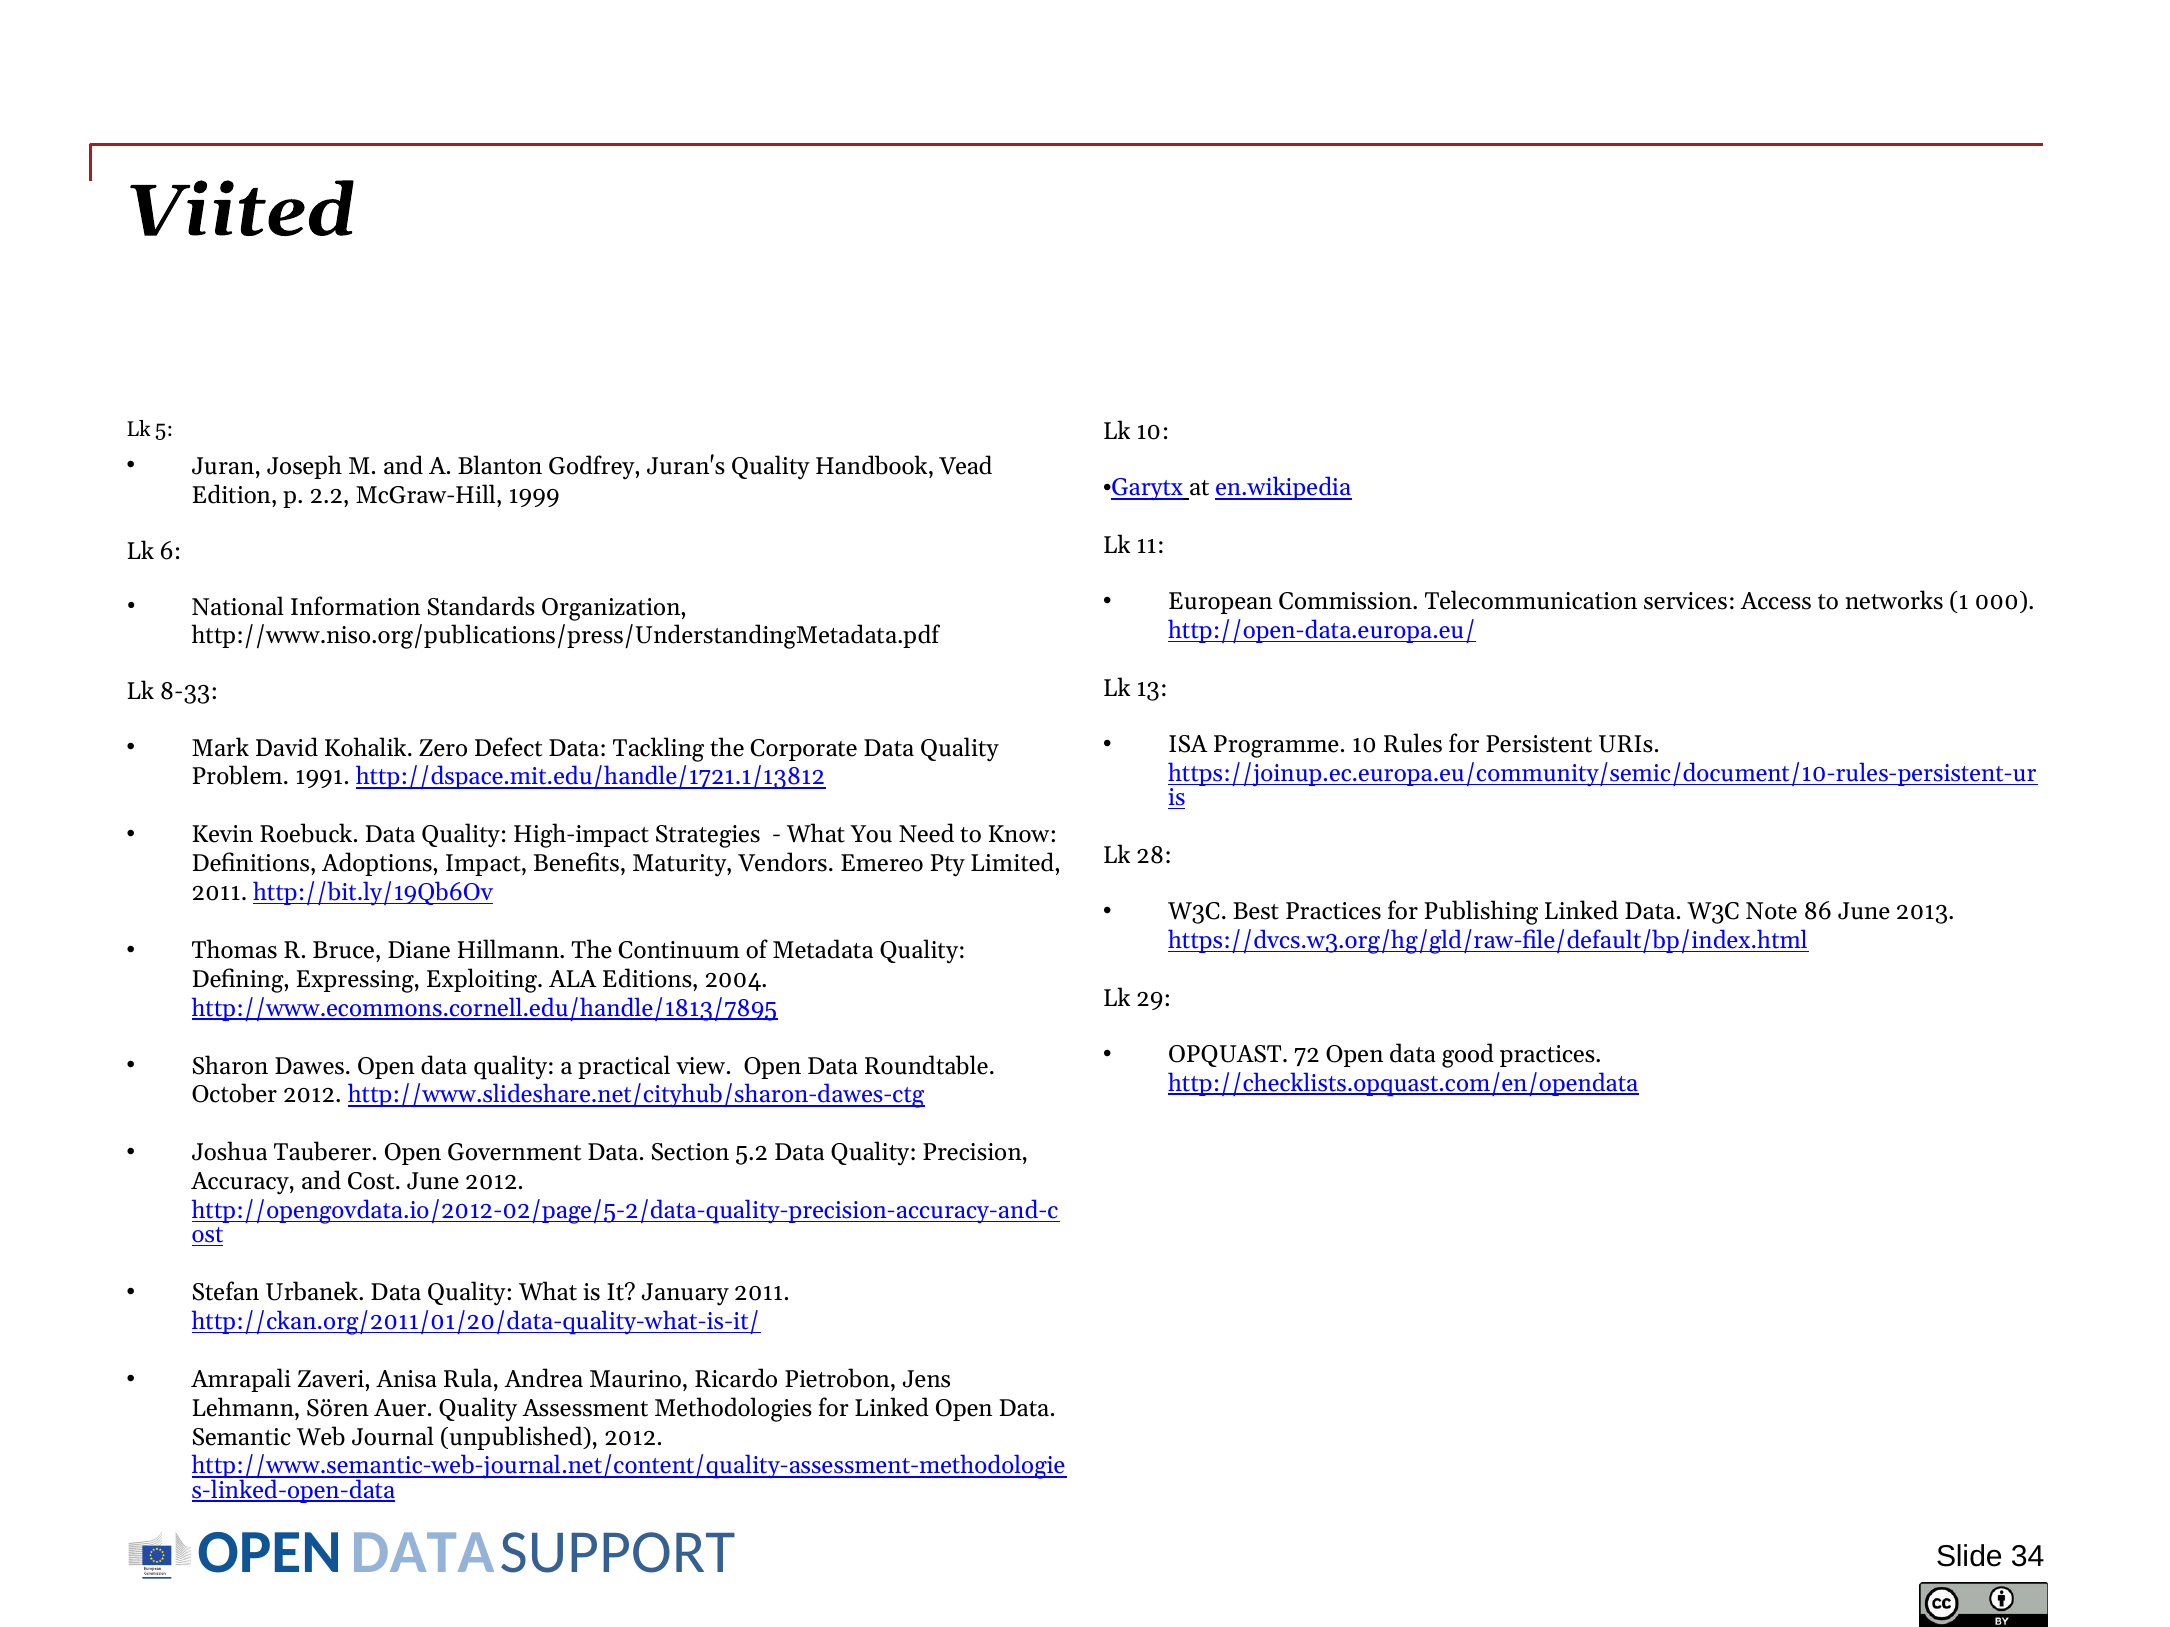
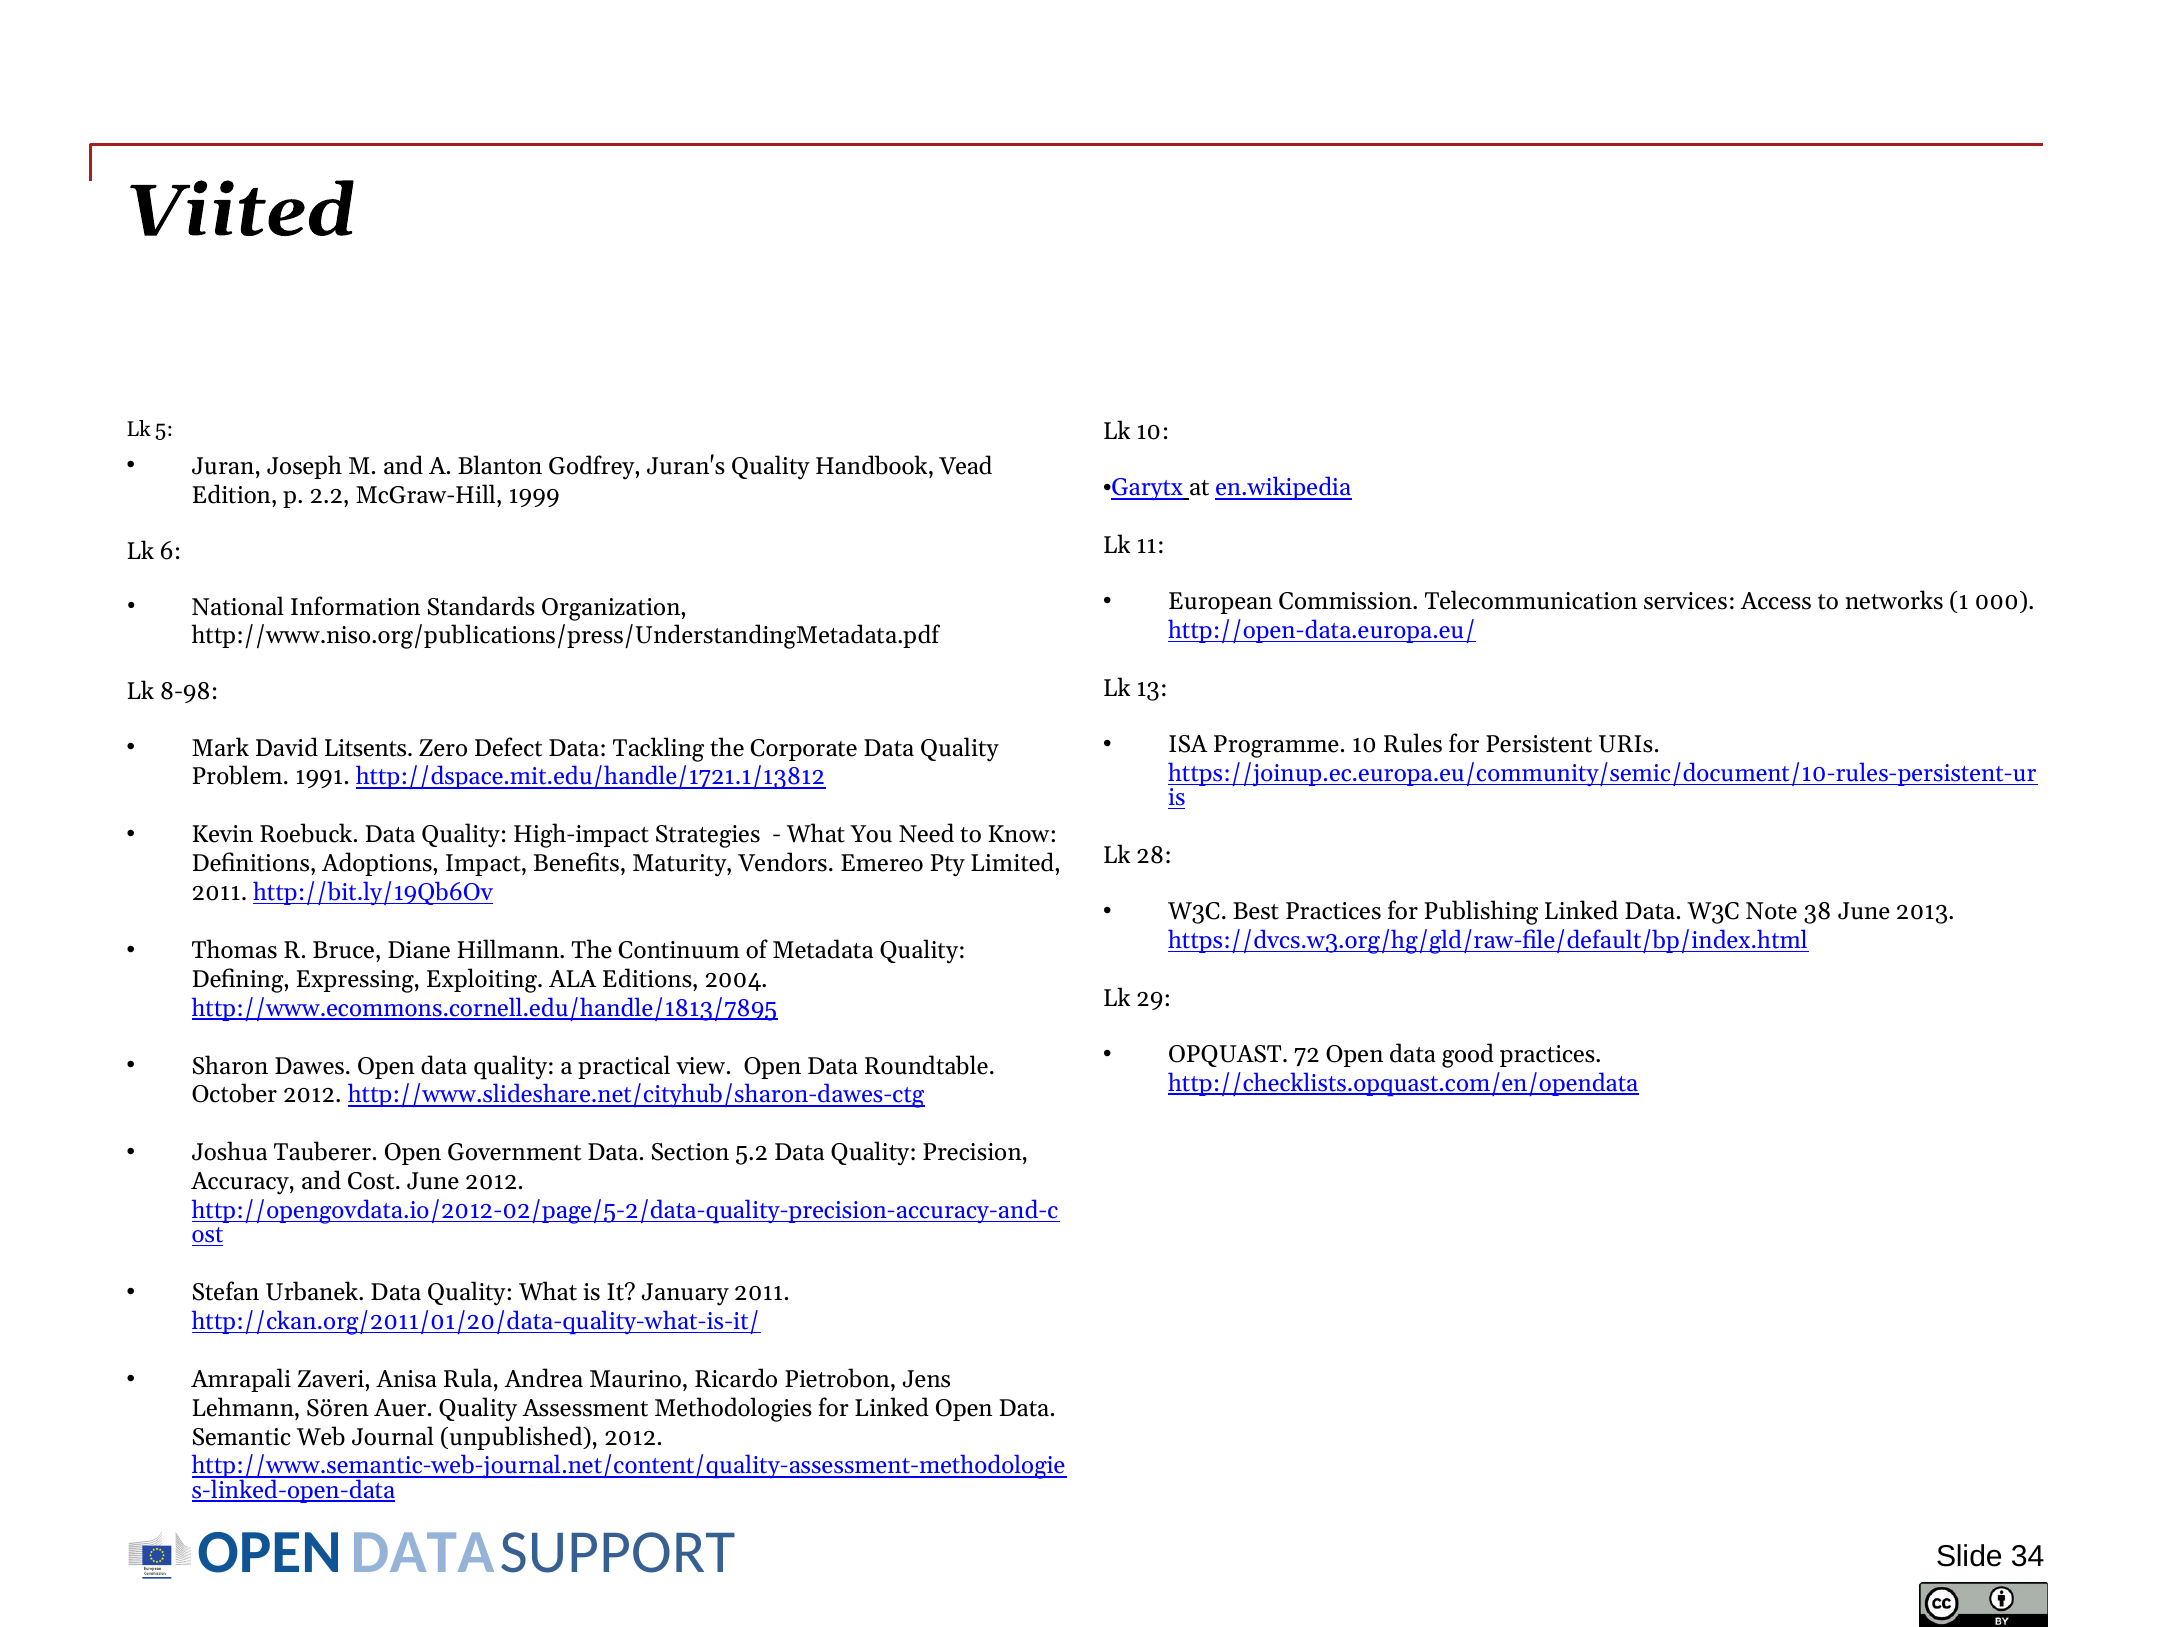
8-33: 8-33 -> 8-98
Kohalik: Kohalik -> Litsents
86: 86 -> 38
